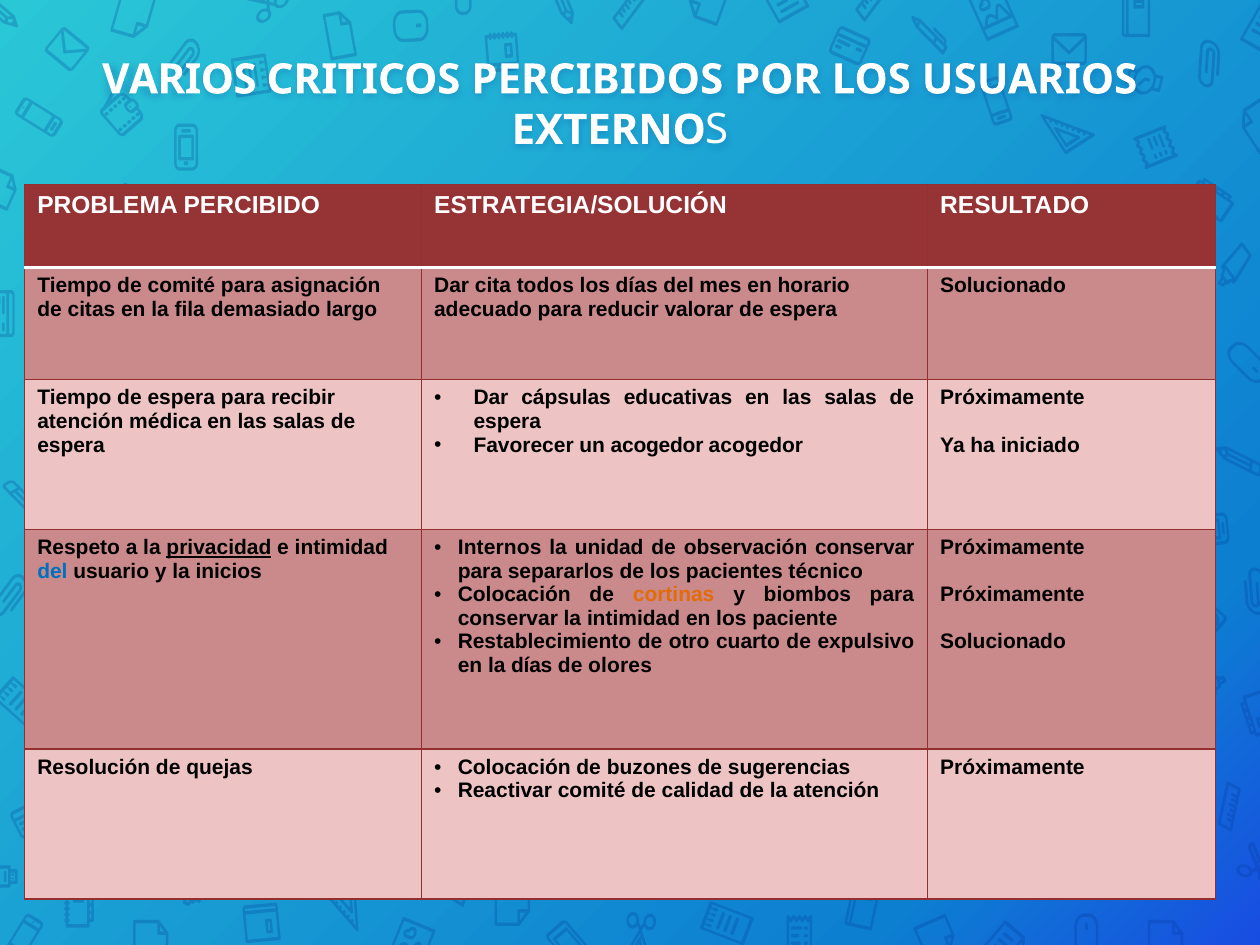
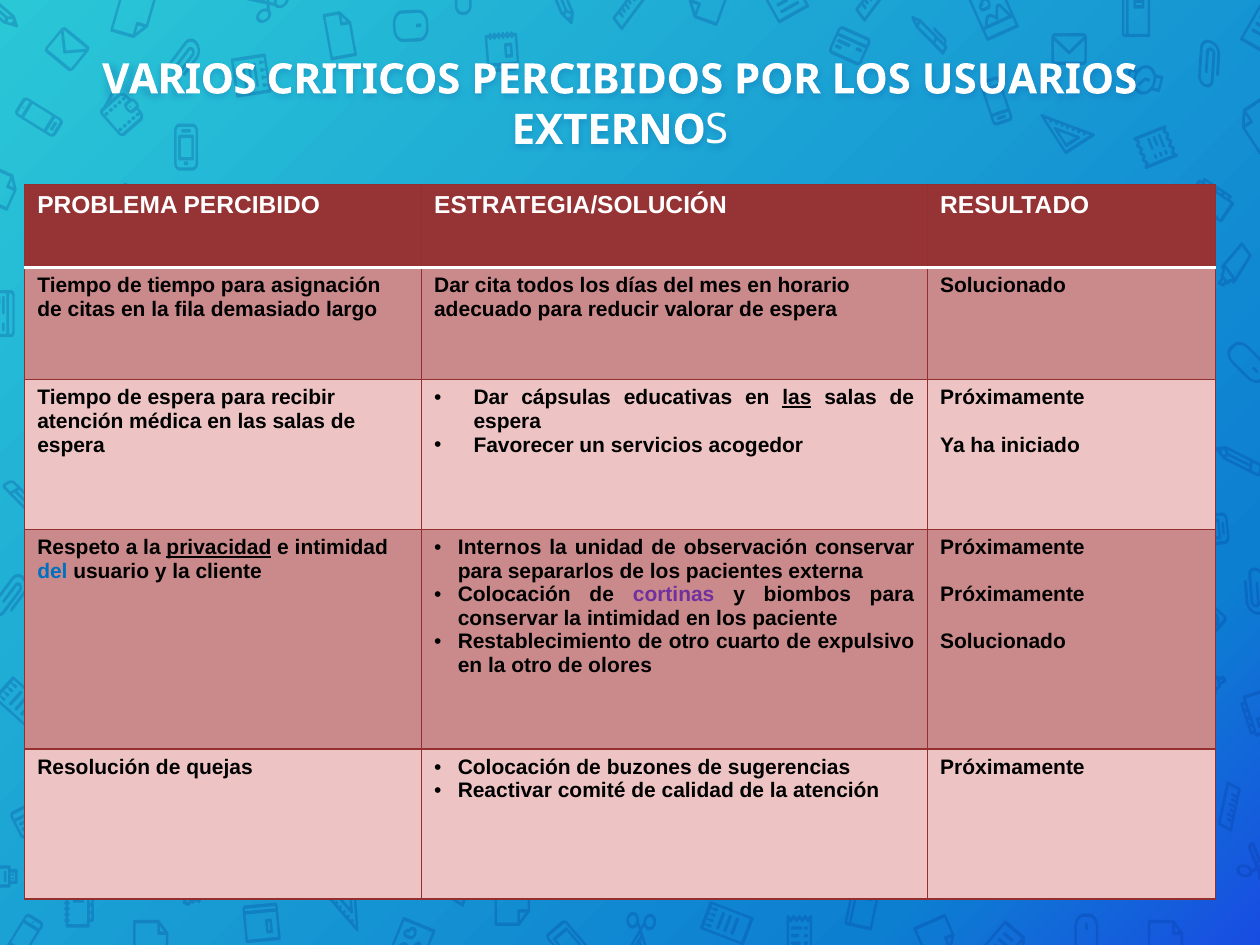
de comité: comité -> tiempo
las at (797, 398) underline: none -> present
un acogedor: acogedor -> servicios
inicios: inicios -> cliente
técnico: técnico -> externa
cortinas colour: orange -> purple
la días: días -> otro
